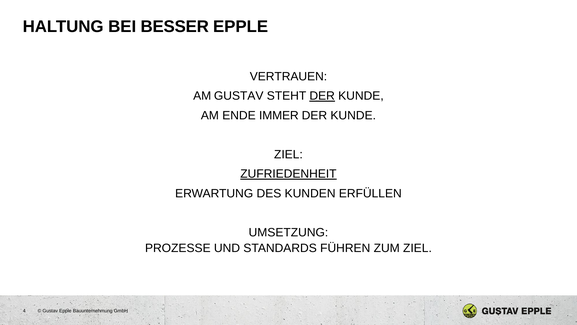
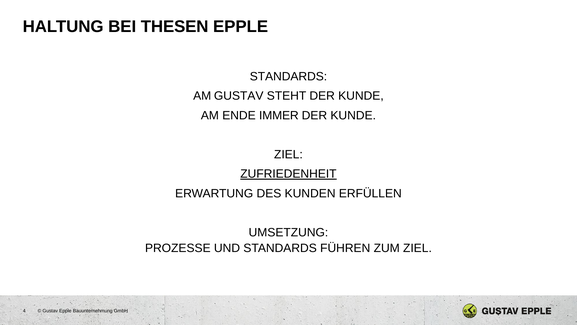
BESSER: BESSER -> THESEN
VERTRAUEN at (288, 76): VERTRAUEN -> STANDARDS
DER at (322, 96) underline: present -> none
